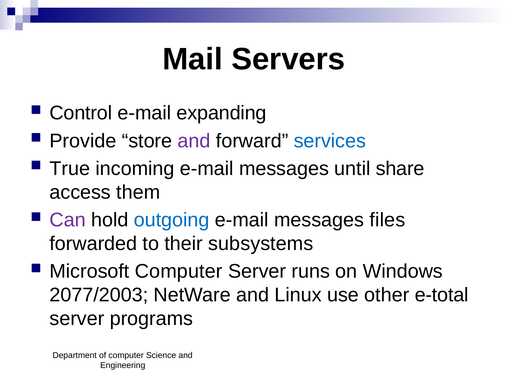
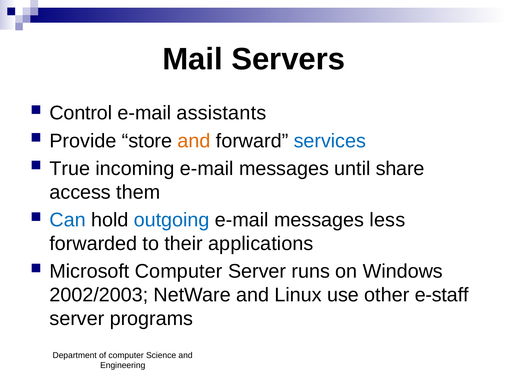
expanding: expanding -> assistants
and at (194, 141) colour: purple -> orange
Can colour: purple -> blue
files: files -> less
subsystems: subsystems -> applications
2077/2003: 2077/2003 -> 2002/2003
e-total: e-total -> e-staff
